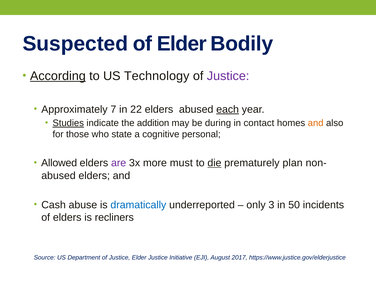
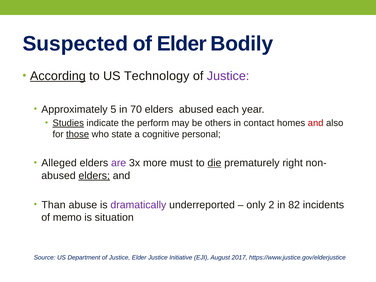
7: 7 -> 5
22: 22 -> 70
each underline: present -> none
addition: addition -> perform
during: during -> others
and at (316, 123) colour: orange -> red
those underline: none -> present
Allowed: Allowed -> Alleged
plan: plan -> right
elders at (94, 176) underline: none -> present
Cash: Cash -> Than
dramatically colour: blue -> purple
3: 3 -> 2
50: 50 -> 82
of elders: elders -> memo
recliners: recliners -> situation
